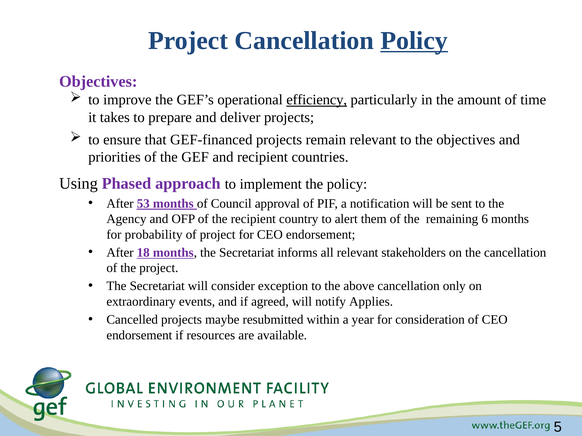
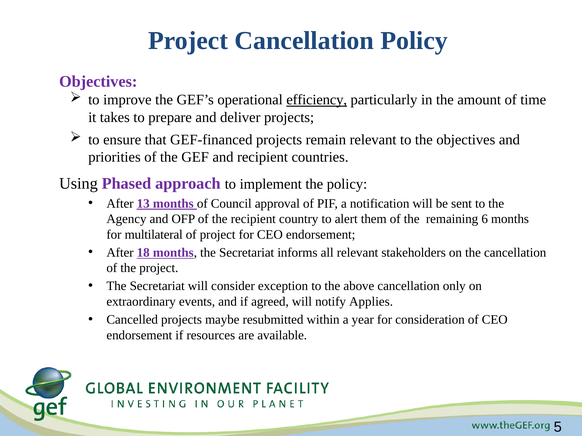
Policy at (414, 41) underline: present -> none
53: 53 -> 13
probability: probability -> multilateral
